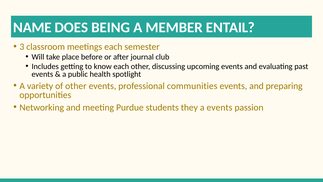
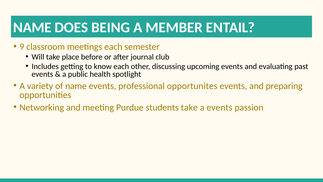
3: 3 -> 9
of other: other -> name
communities: communities -> opportunites
students they: they -> take
